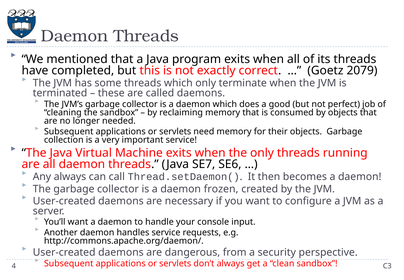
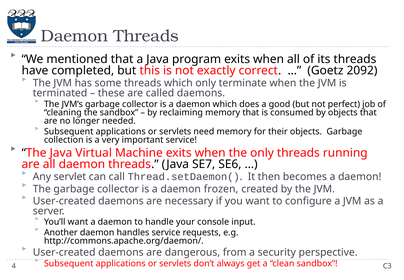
2079: 2079 -> 2092
Any always: always -> servlet
